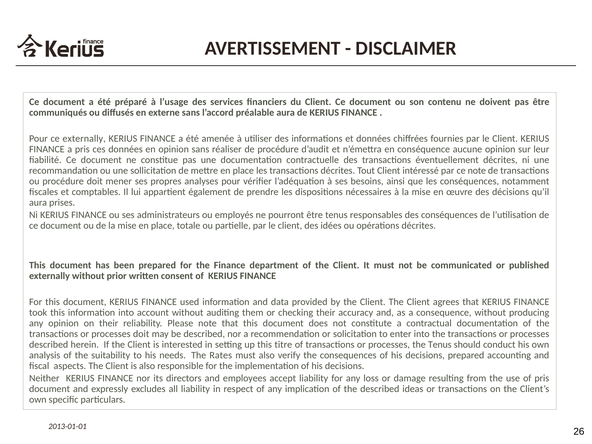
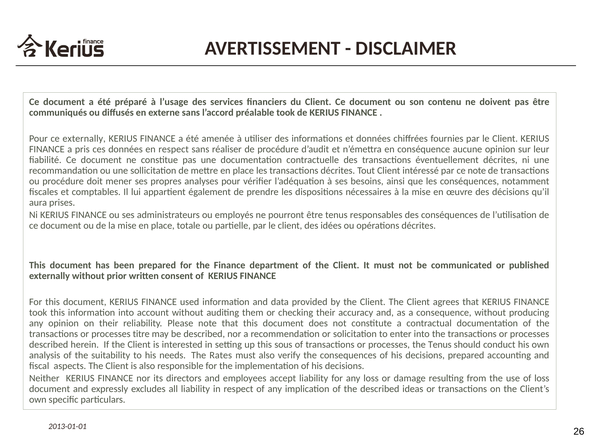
préalable aura: aura -> took
en opinion: opinion -> respect
processes doit: doit -> titre
titre: titre -> sous
of pris: pris -> loss
